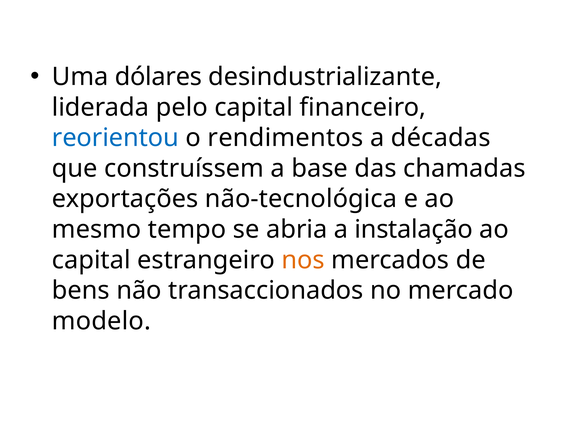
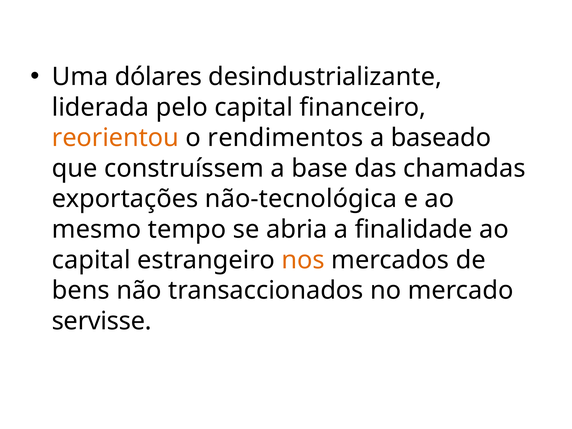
reorientou colour: blue -> orange
décadas: décadas -> baseado
instalação: instalação -> finalidade
modelo: modelo -> servisse
